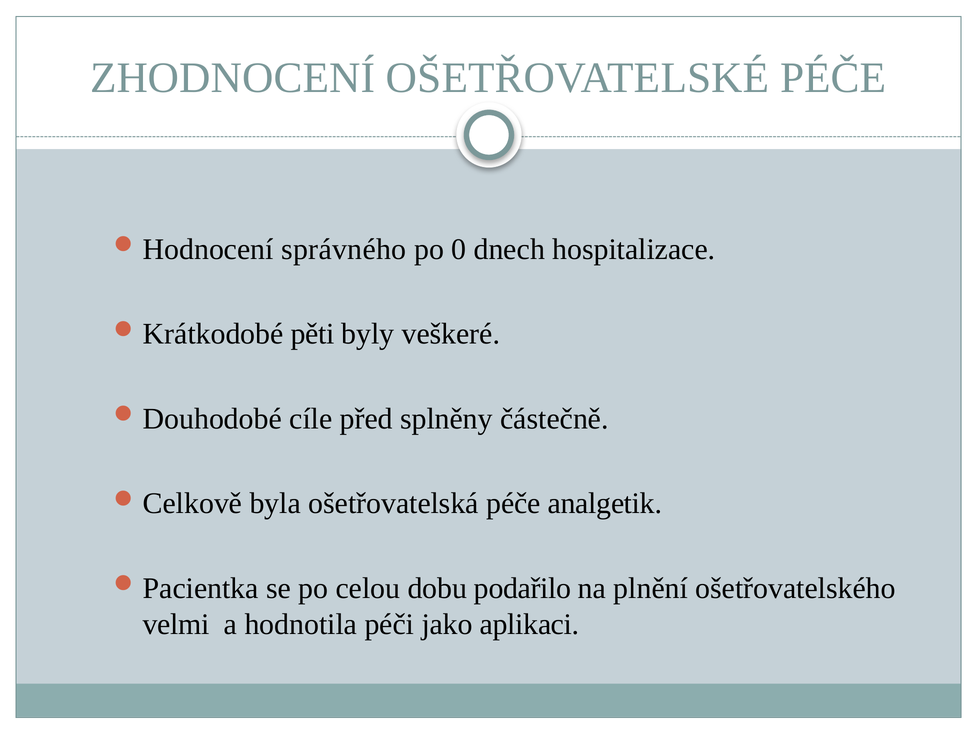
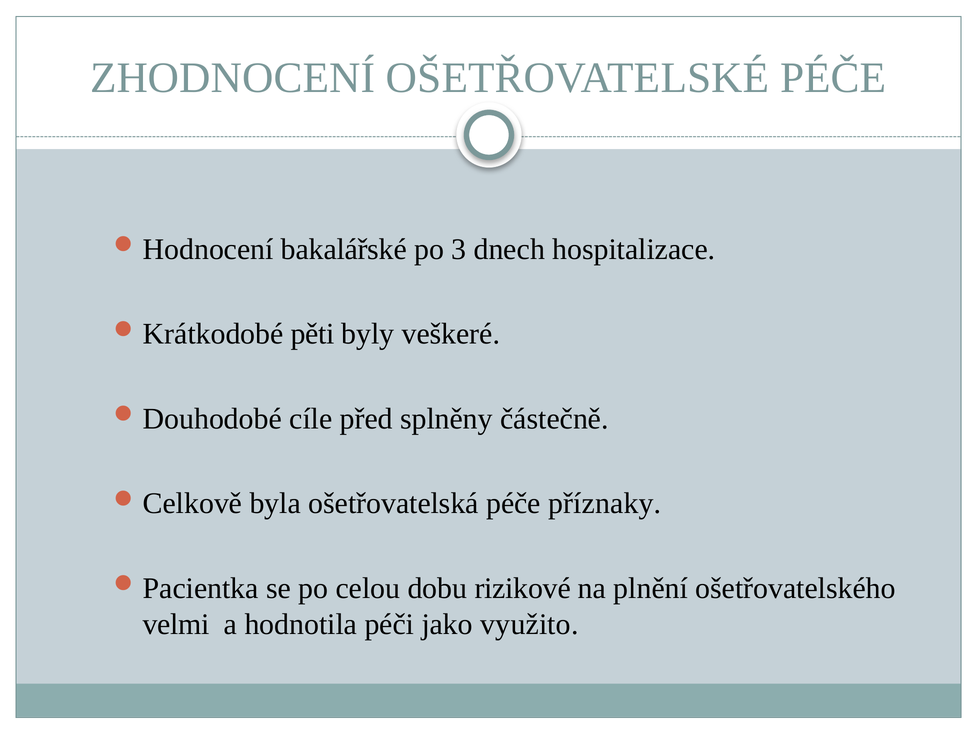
správného: správného -> bakalářské
0: 0 -> 3
analgetik: analgetik -> příznaky
podařilo: podařilo -> rizikové
aplikaci: aplikaci -> využito
